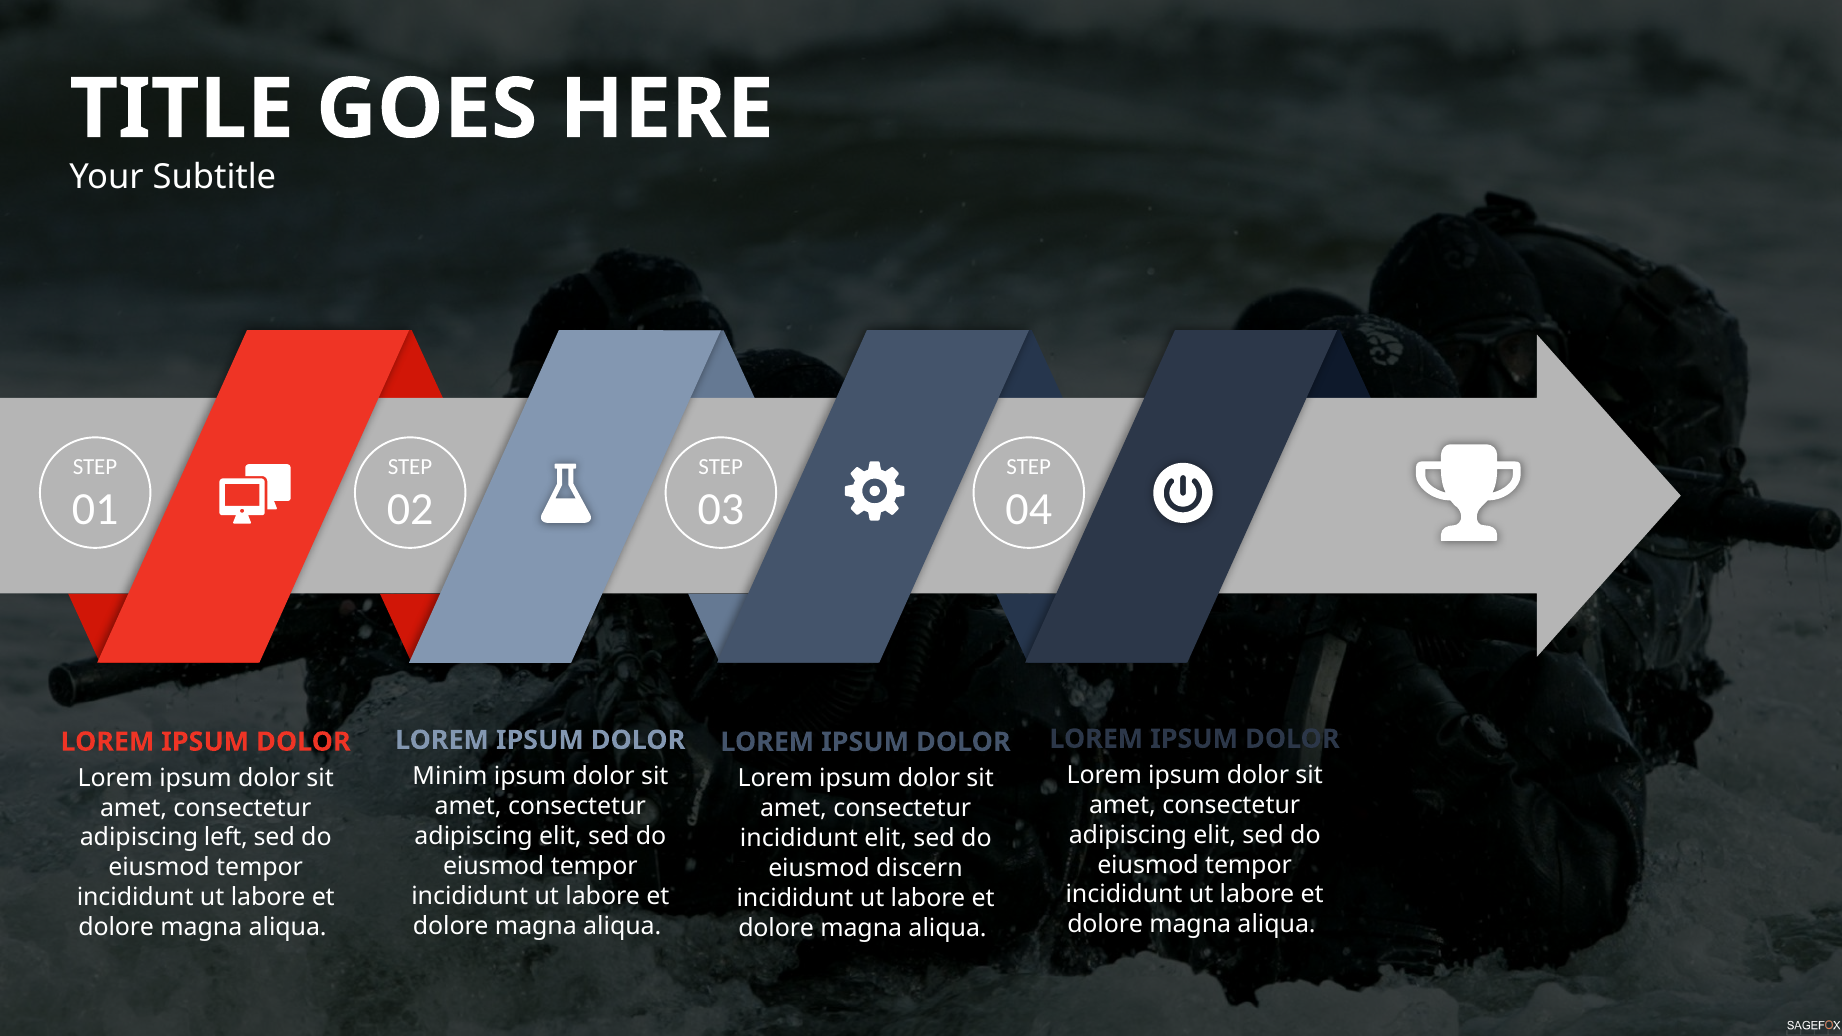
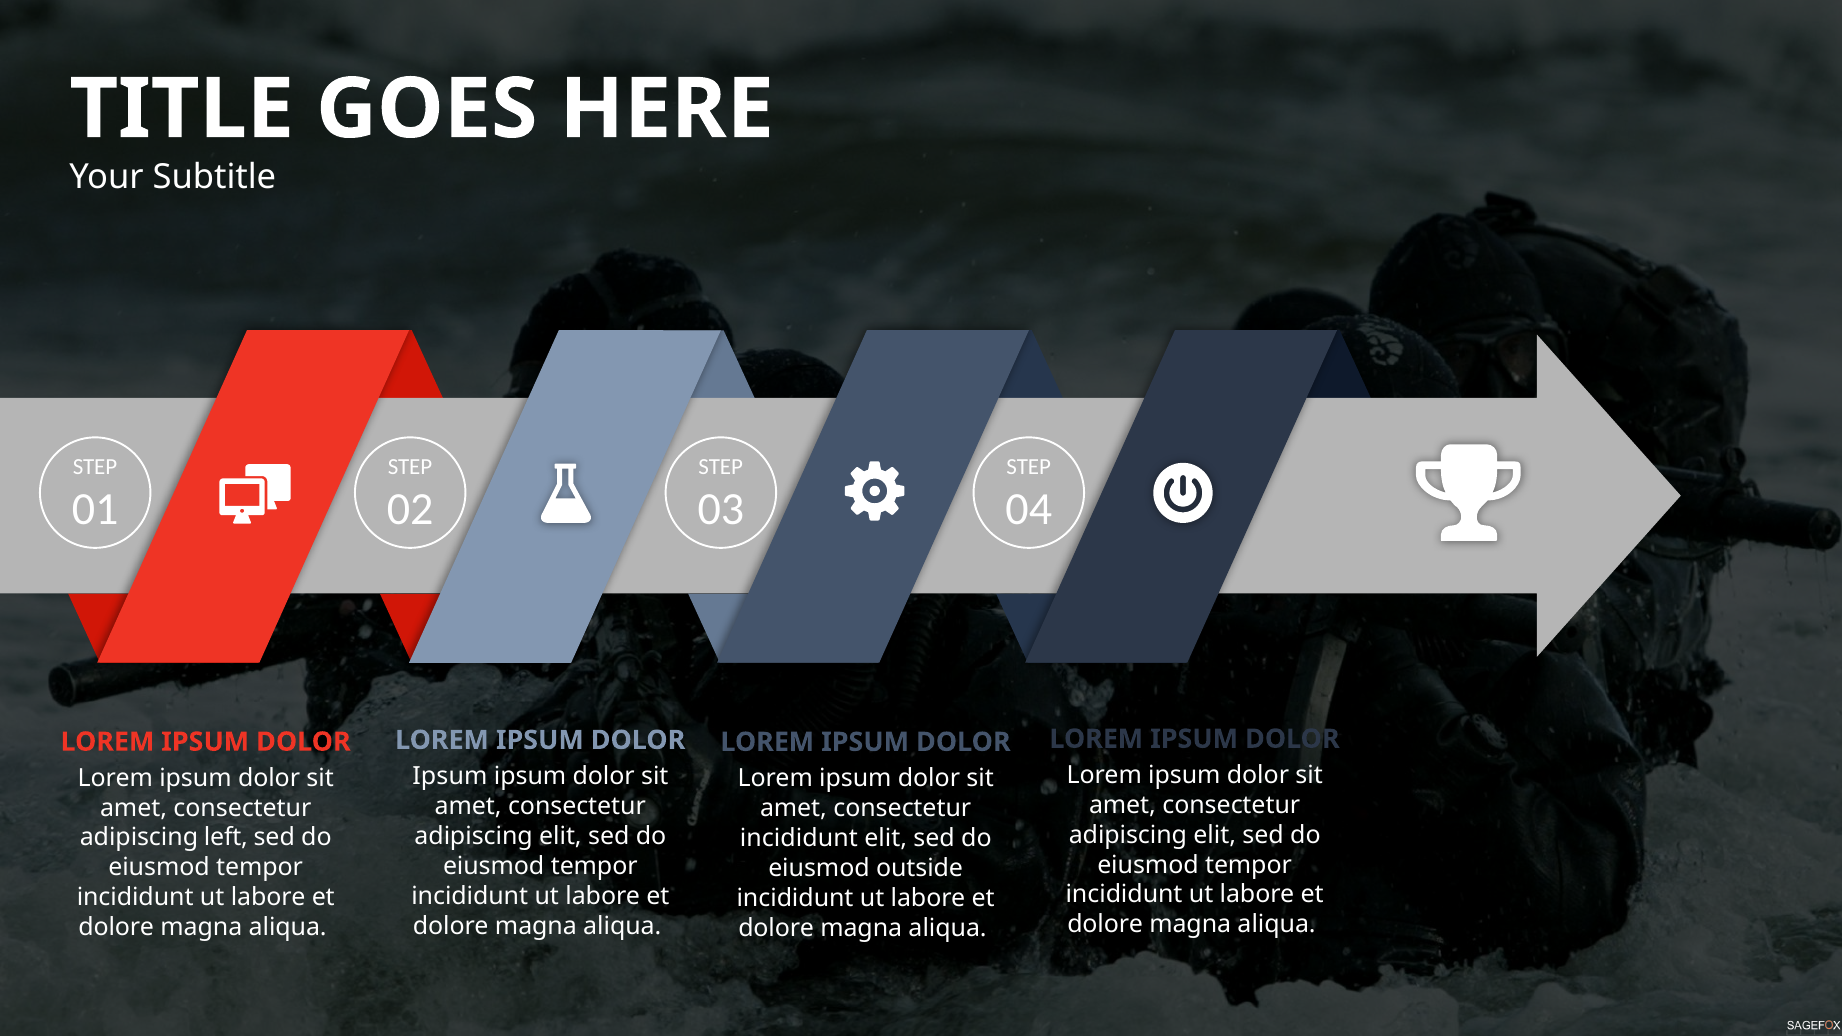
Minim at (450, 776): Minim -> Ipsum
discern: discern -> outside
